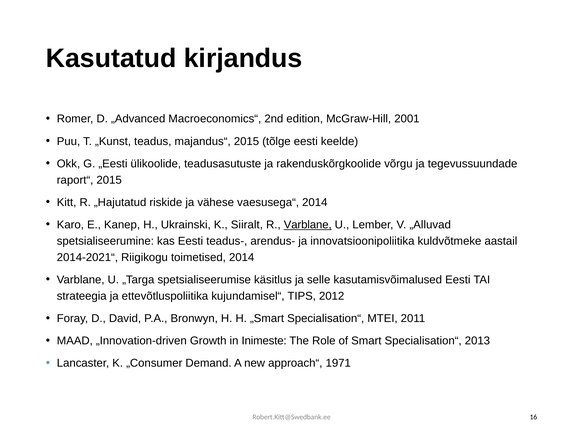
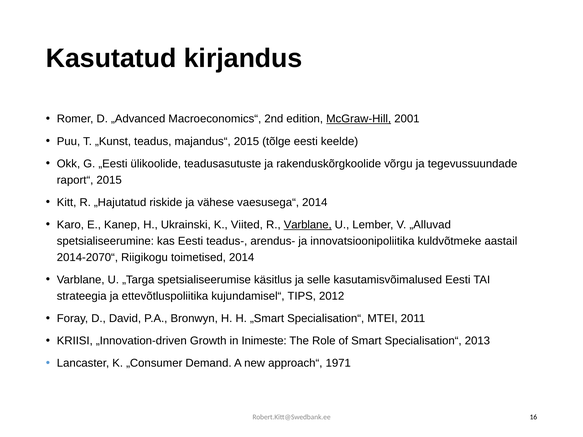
McGraw-Hill underline: none -> present
Siiralt: Siiralt -> Viited
2014-2021“: 2014-2021“ -> 2014-2070“
MAAD: MAAD -> KRIISI
